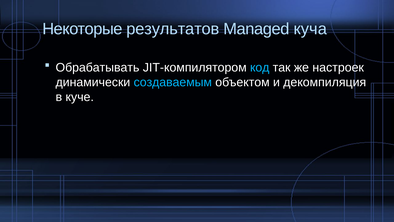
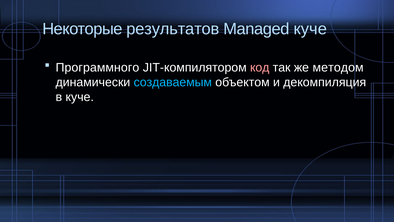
Managed куча: куча -> куче
Обрабатывать: Обрабатывать -> Программного
код colour: light blue -> pink
настроек: настроек -> методом
